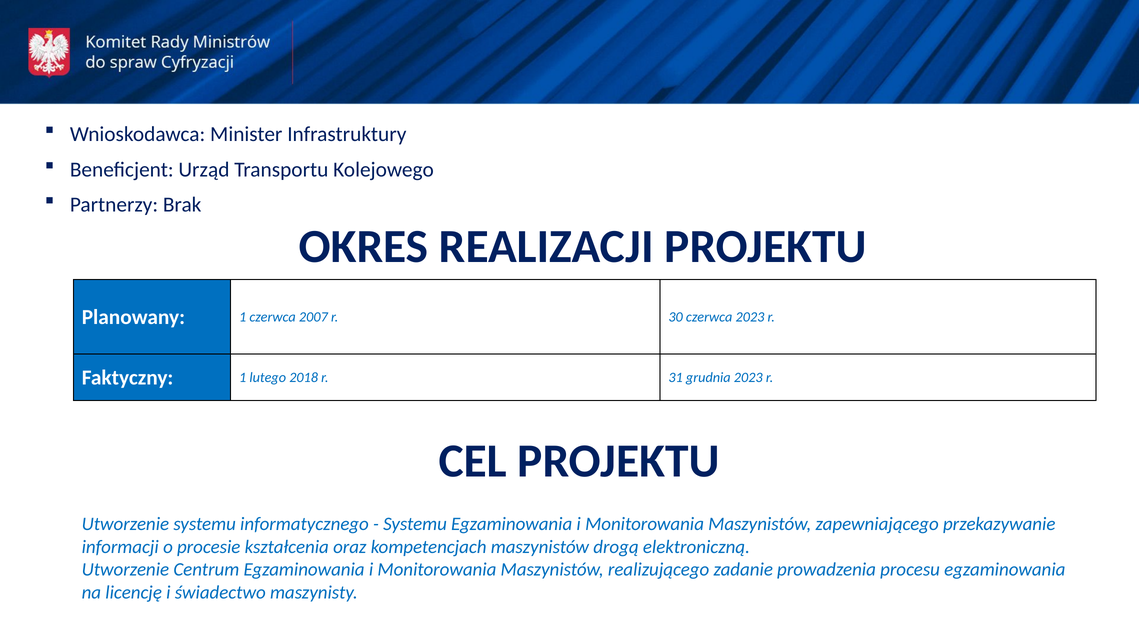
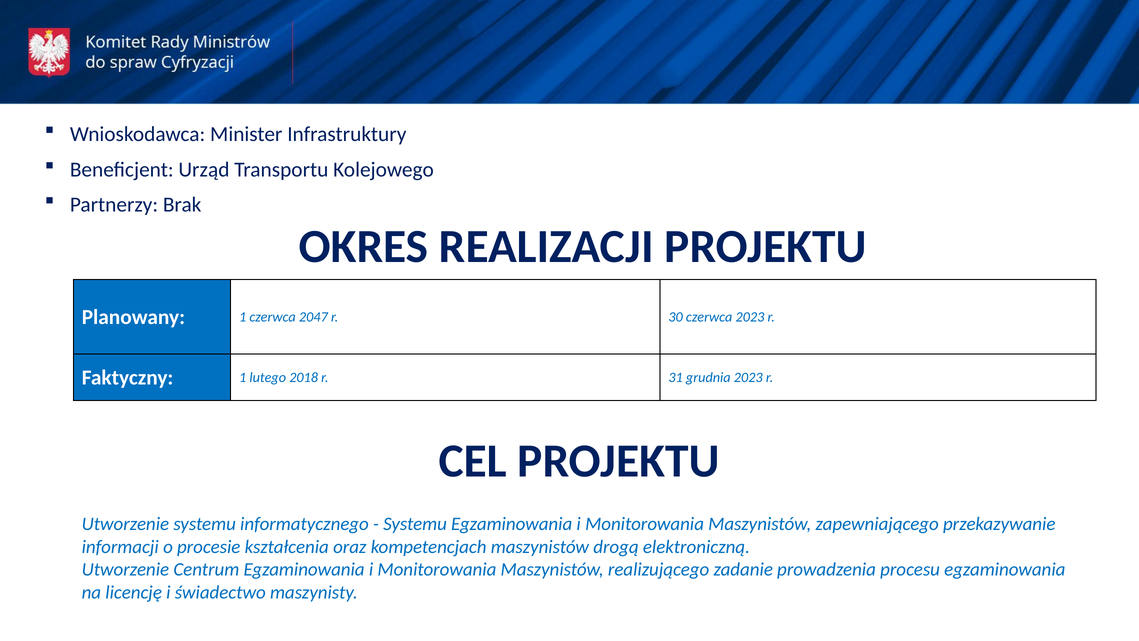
2007: 2007 -> 2047
